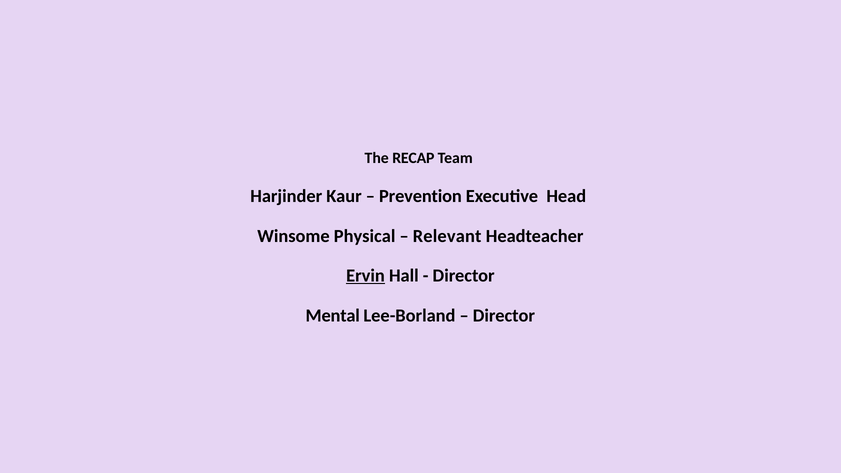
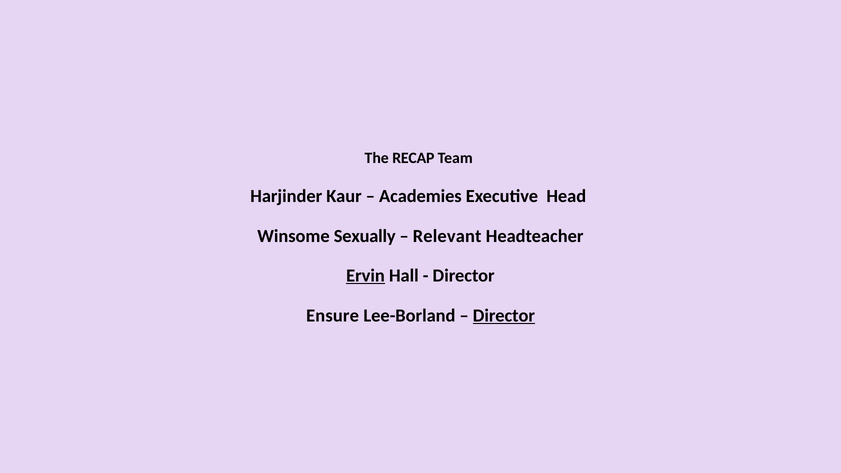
Prevention: Prevention -> Academies
Physical: Physical -> Sexually
Mental: Mental -> Ensure
Director at (504, 316) underline: none -> present
